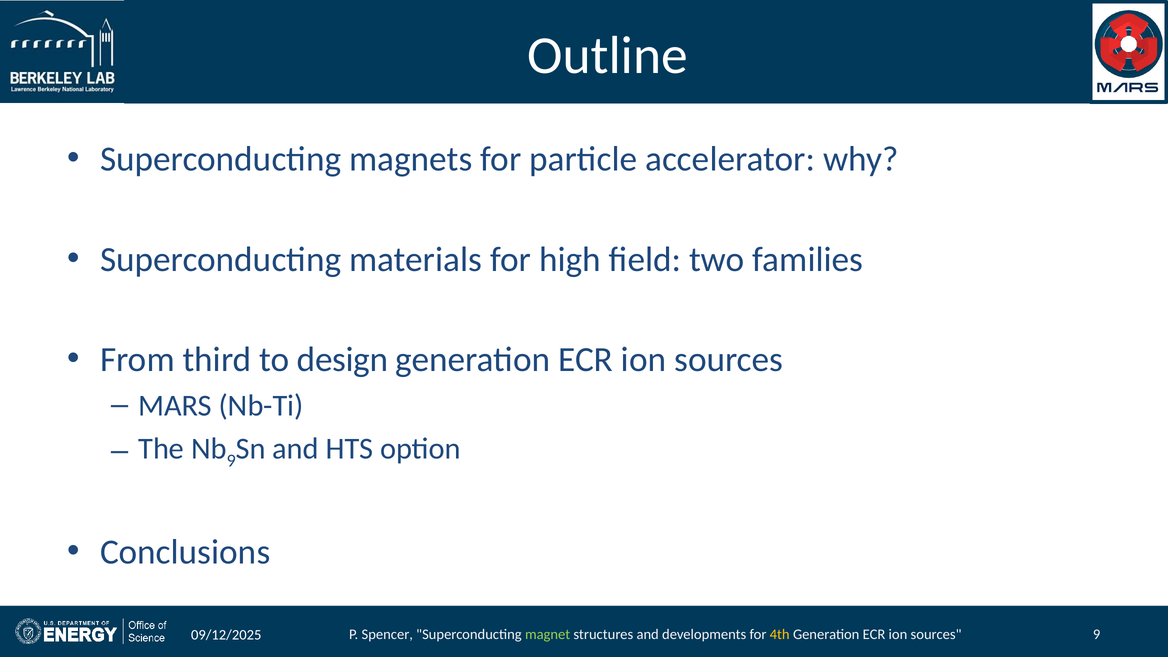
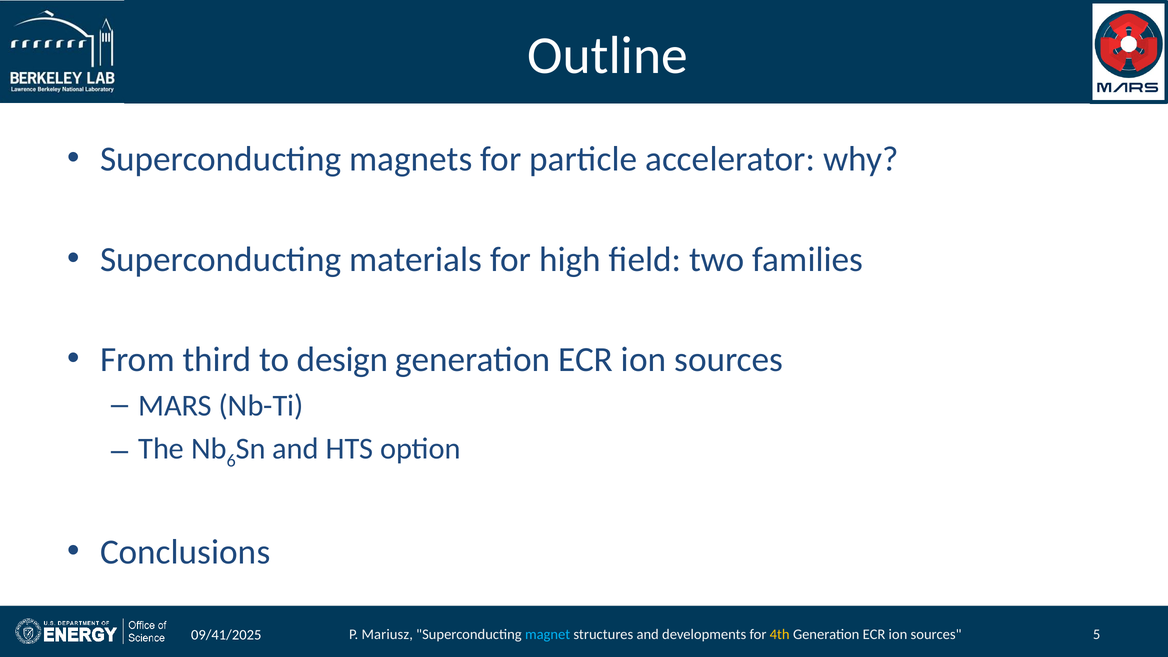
9 at (231, 461): 9 -> 6
Spencer: Spencer -> Mariusz
magnet colour: light green -> light blue
sources 9: 9 -> 5
09/12/2025: 09/12/2025 -> 09/41/2025
